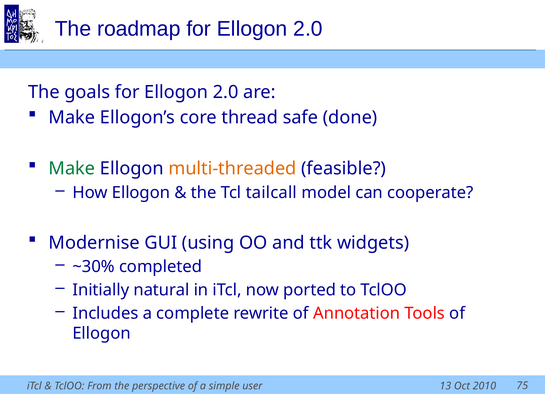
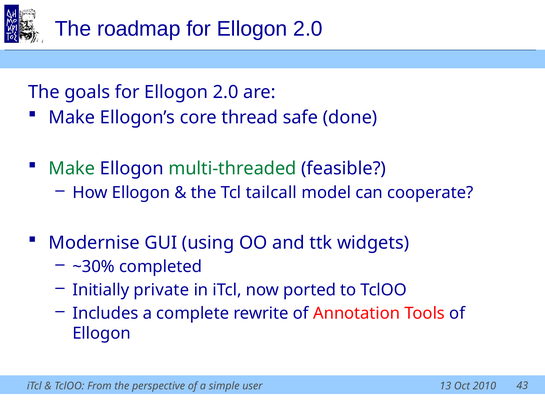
multi-threaded colour: orange -> green
natural: natural -> private
75: 75 -> 43
